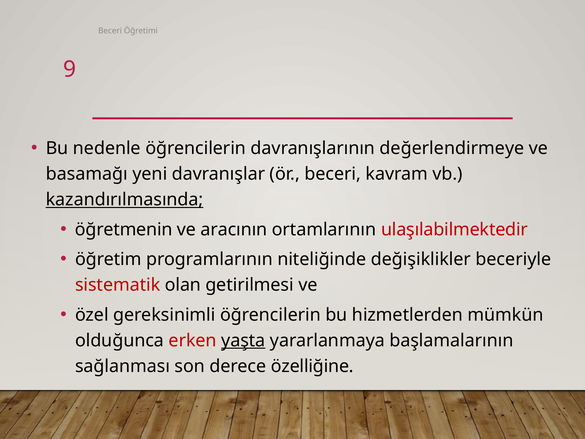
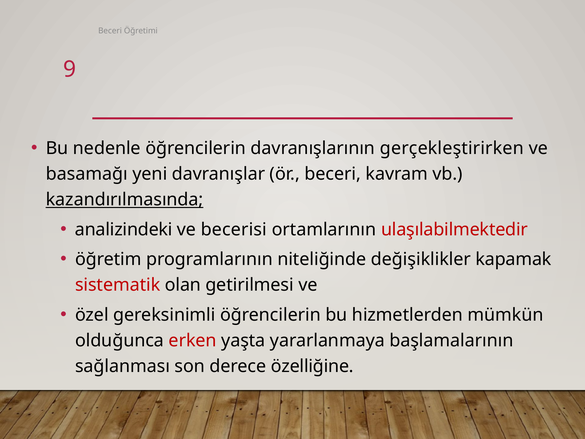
değerlendirmeye: değerlendirmeye -> gerçekleştirirken
öğretmenin: öğretmenin -> analizindeki
aracının: aracının -> becerisi
beceriyle: beceriyle -> kapamak
yaşta underline: present -> none
